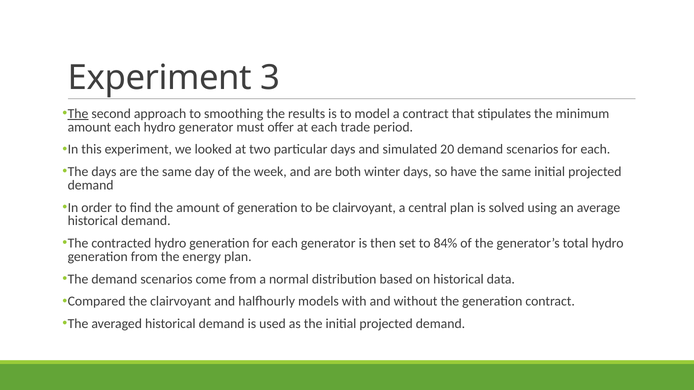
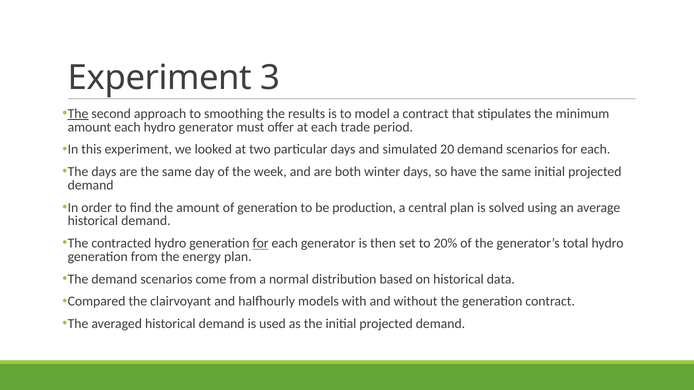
be clairvoyant: clairvoyant -> production
for at (261, 244) underline: none -> present
84%: 84% -> 20%
